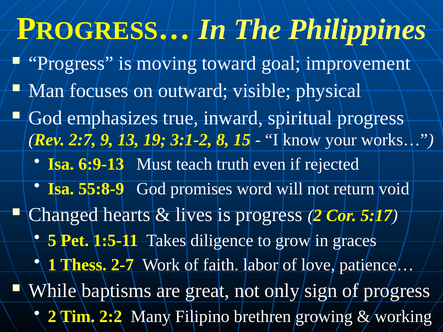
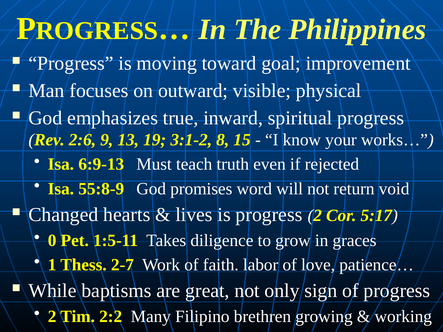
2:7: 2:7 -> 2:6
5: 5 -> 0
